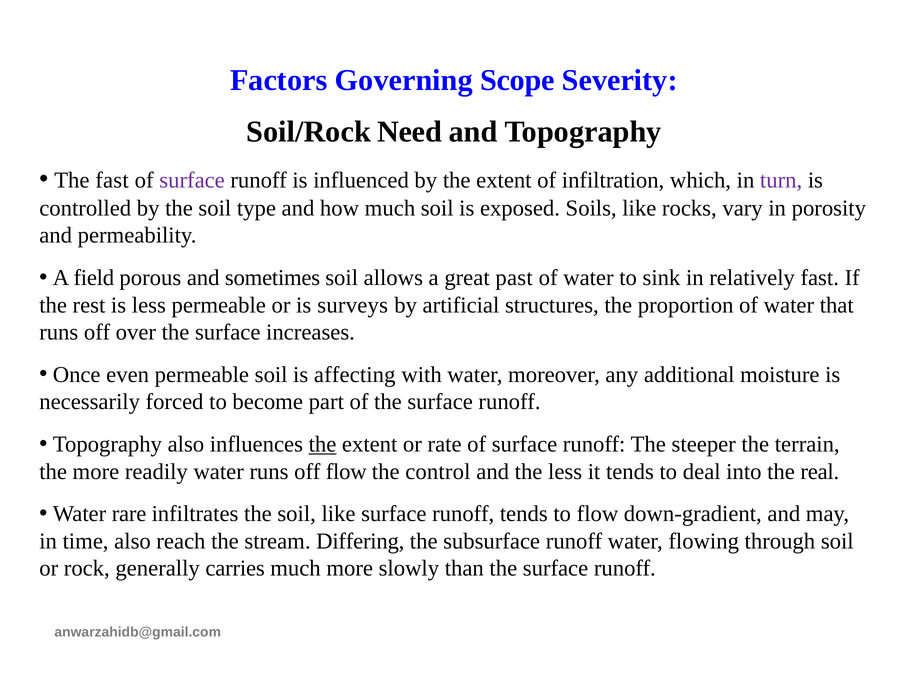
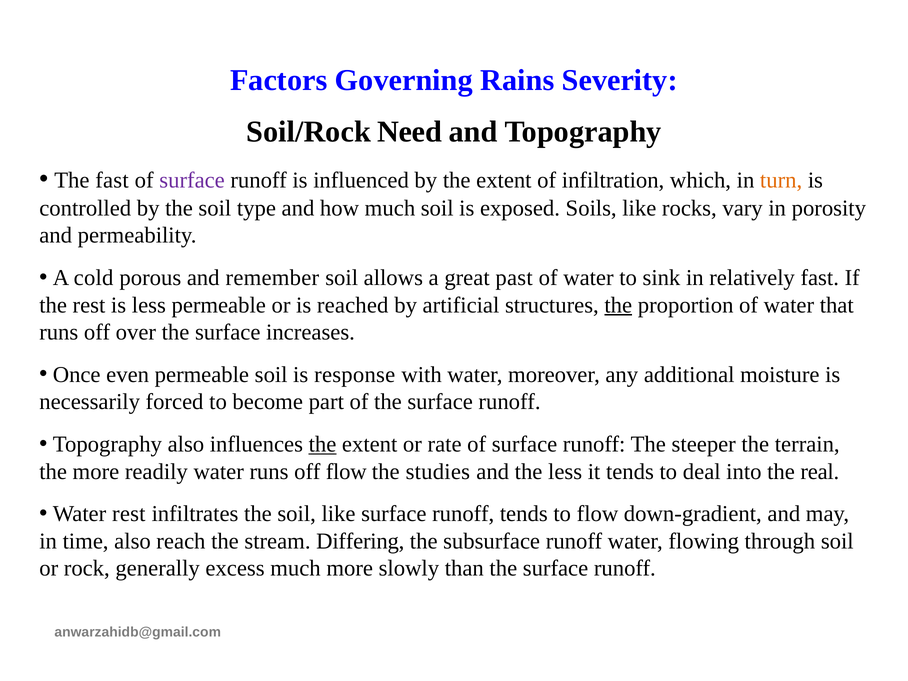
Scope: Scope -> Rains
turn colour: purple -> orange
field: field -> cold
sometimes: sometimes -> remember
surveys: surveys -> reached
the at (618, 305) underline: none -> present
affecting: affecting -> response
control: control -> studies
Water rare: rare -> rest
carries: carries -> excess
